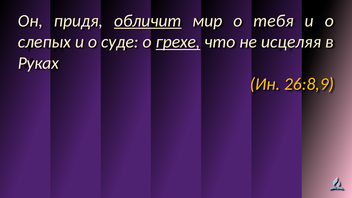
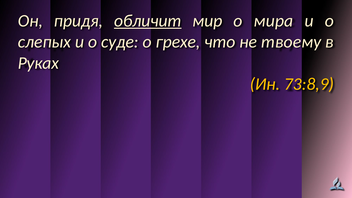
тебя: тебя -> мира
грехе underline: present -> none
исцеляя: исцеляя -> твоему
26:8,9: 26:8,9 -> 73:8,9
